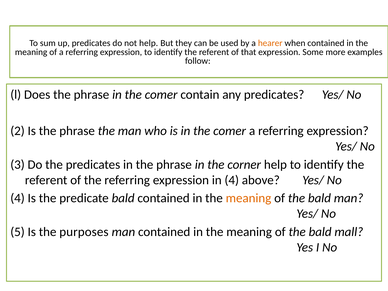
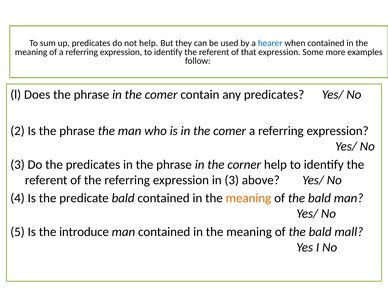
hearer colour: orange -> blue
in 4: 4 -> 3
purposes: purposes -> introduce
